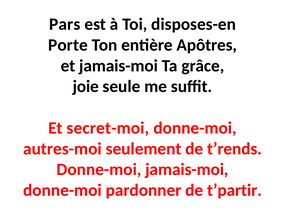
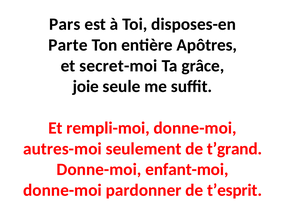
Porte: Porte -> Parte
et jamais-moi: jamais-moi -> secret-moi
secret-moi: secret-moi -> rempli-moi
t’rends: t’rends -> t’grand
Donne-moi jamais-moi: jamais-moi -> enfant-moi
t’partir: t’partir -> t’esprit
